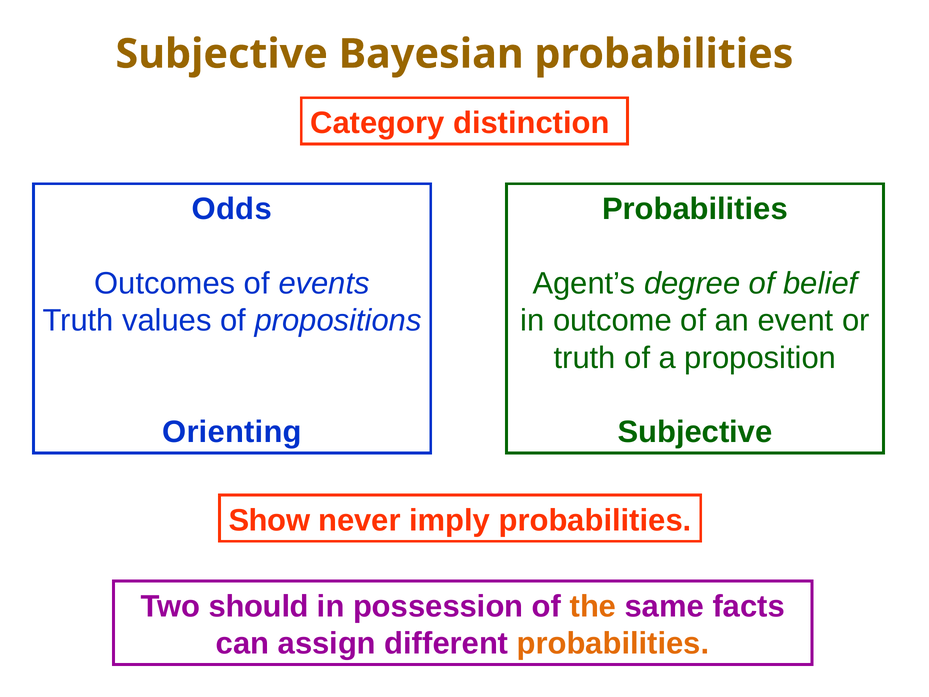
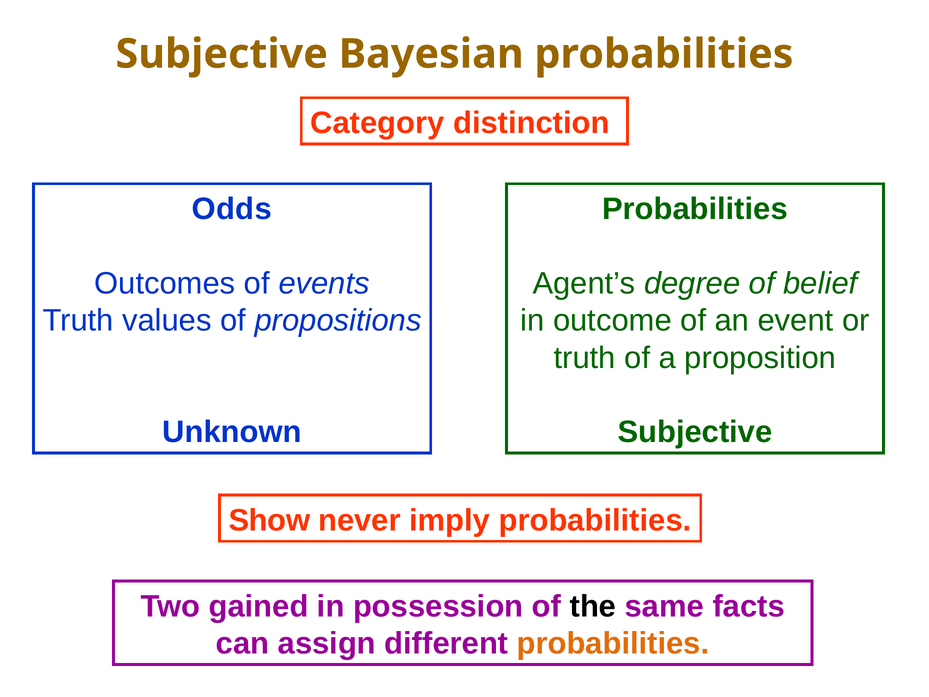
Orienting: Orienting -> Unknown
should: should -> gained
the colour: orange -> black
